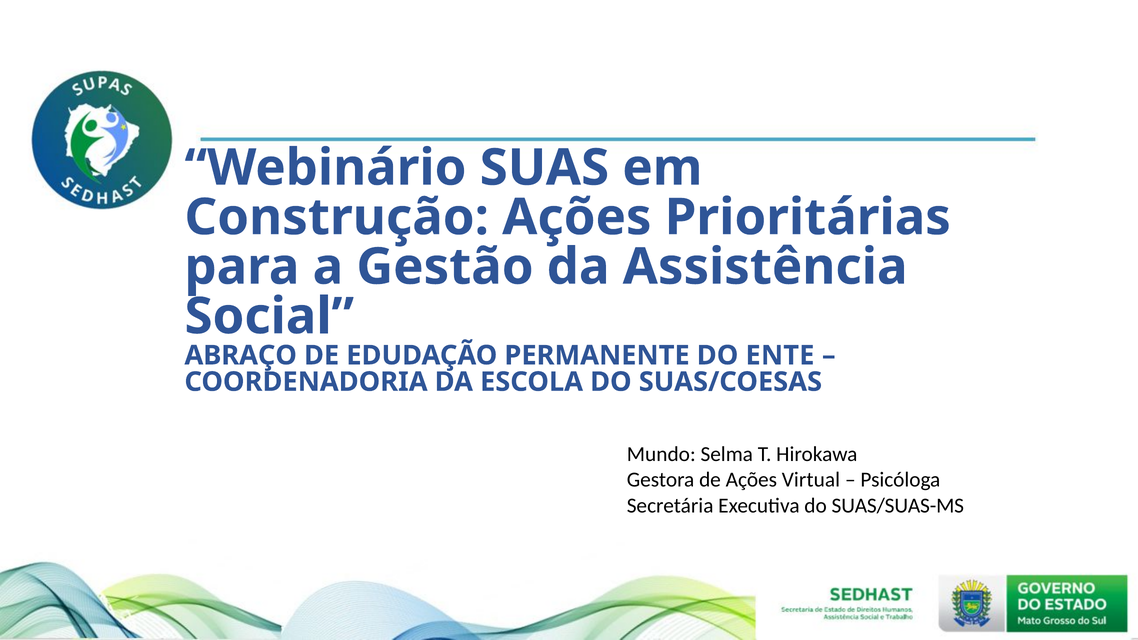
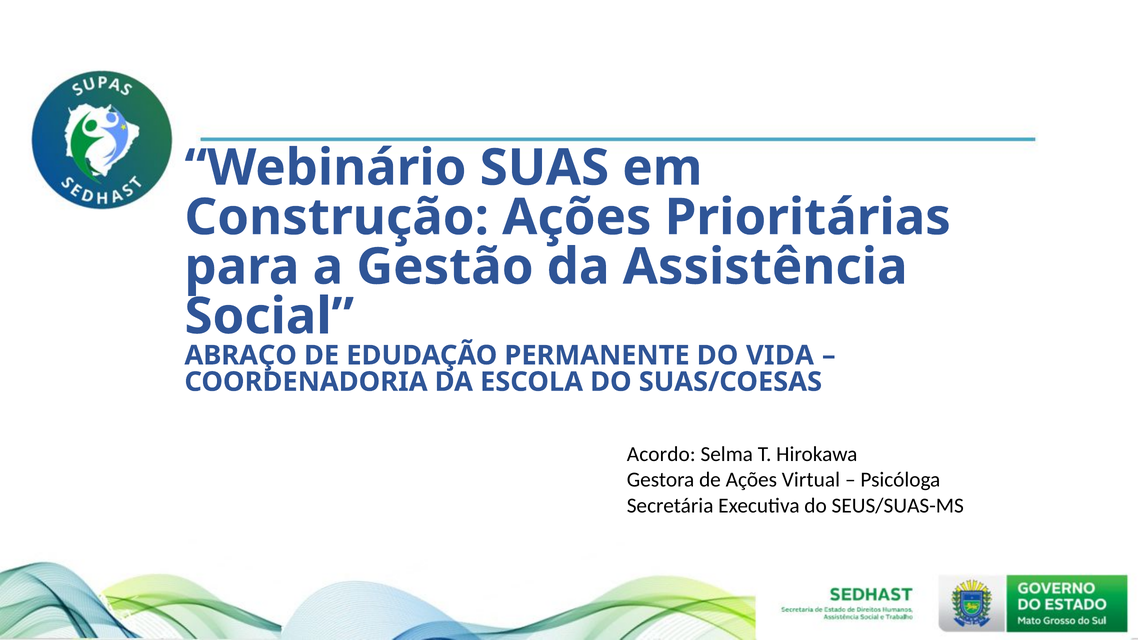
ENTE: ENTE -> VIDA
Mundo: Mundo -> Acordo
SUAS/SUAS-MS: SUAS/SUAS-MS -> SEUS/SUAS-MS
